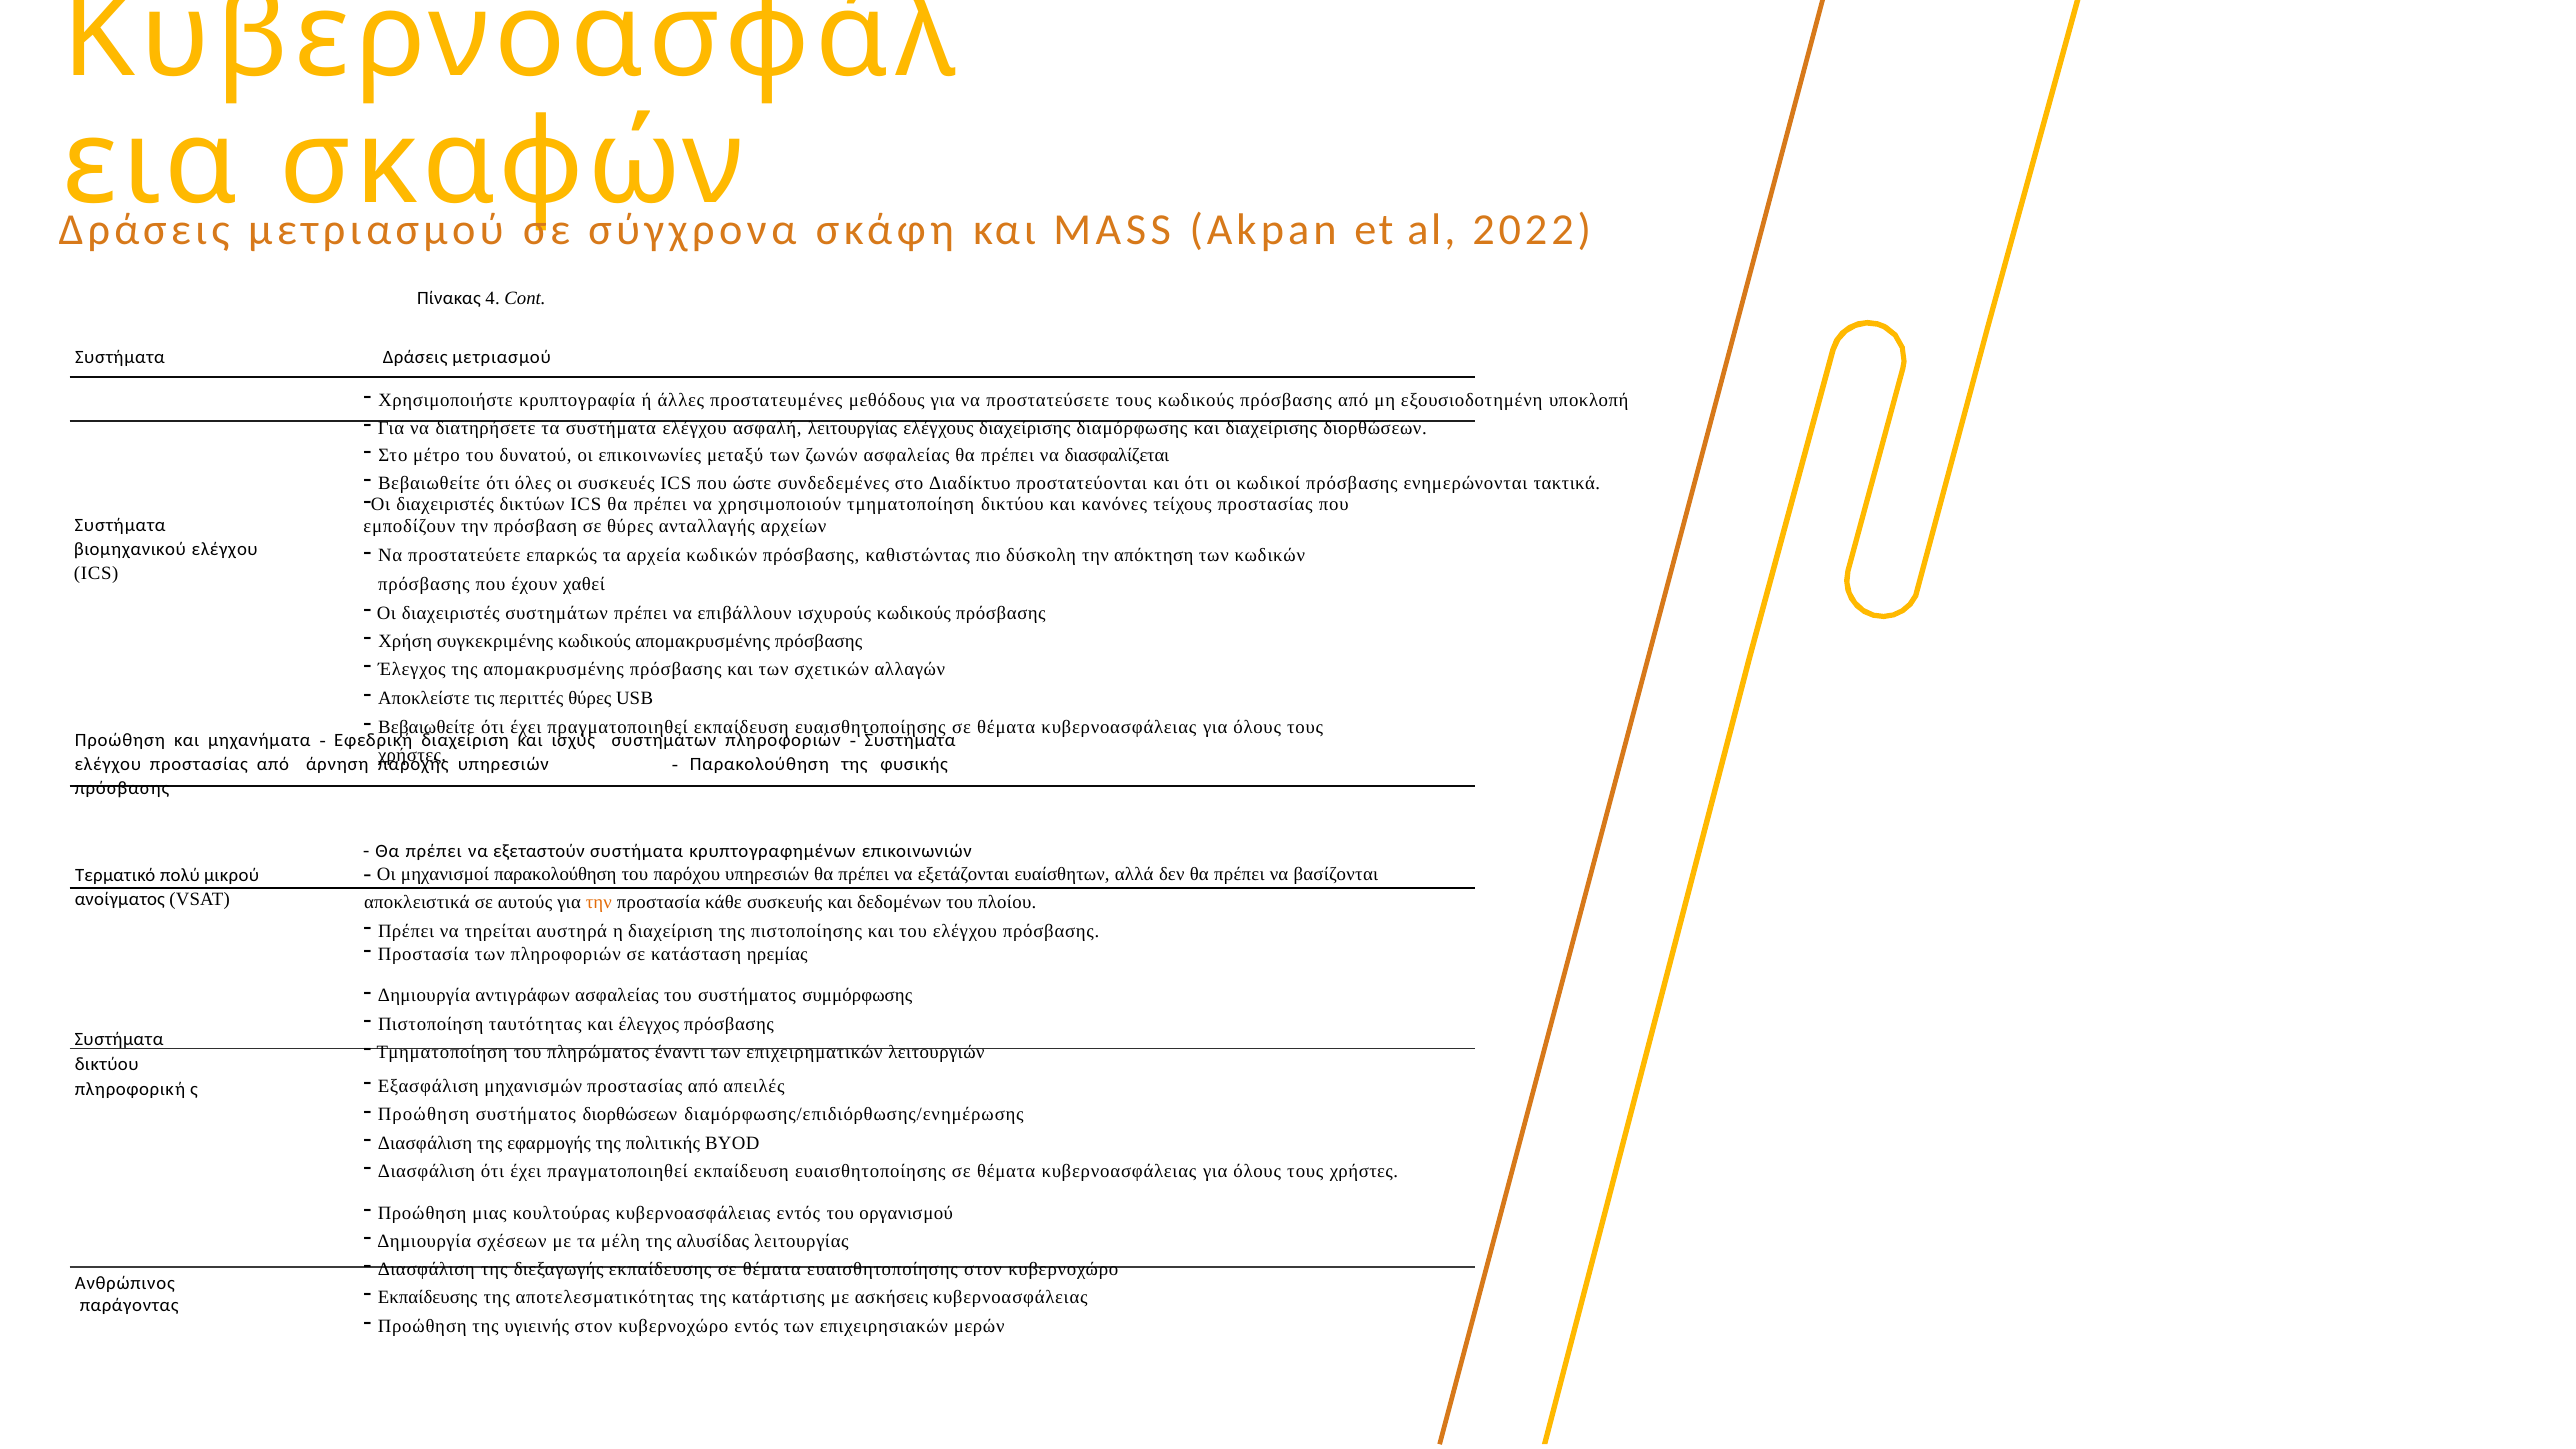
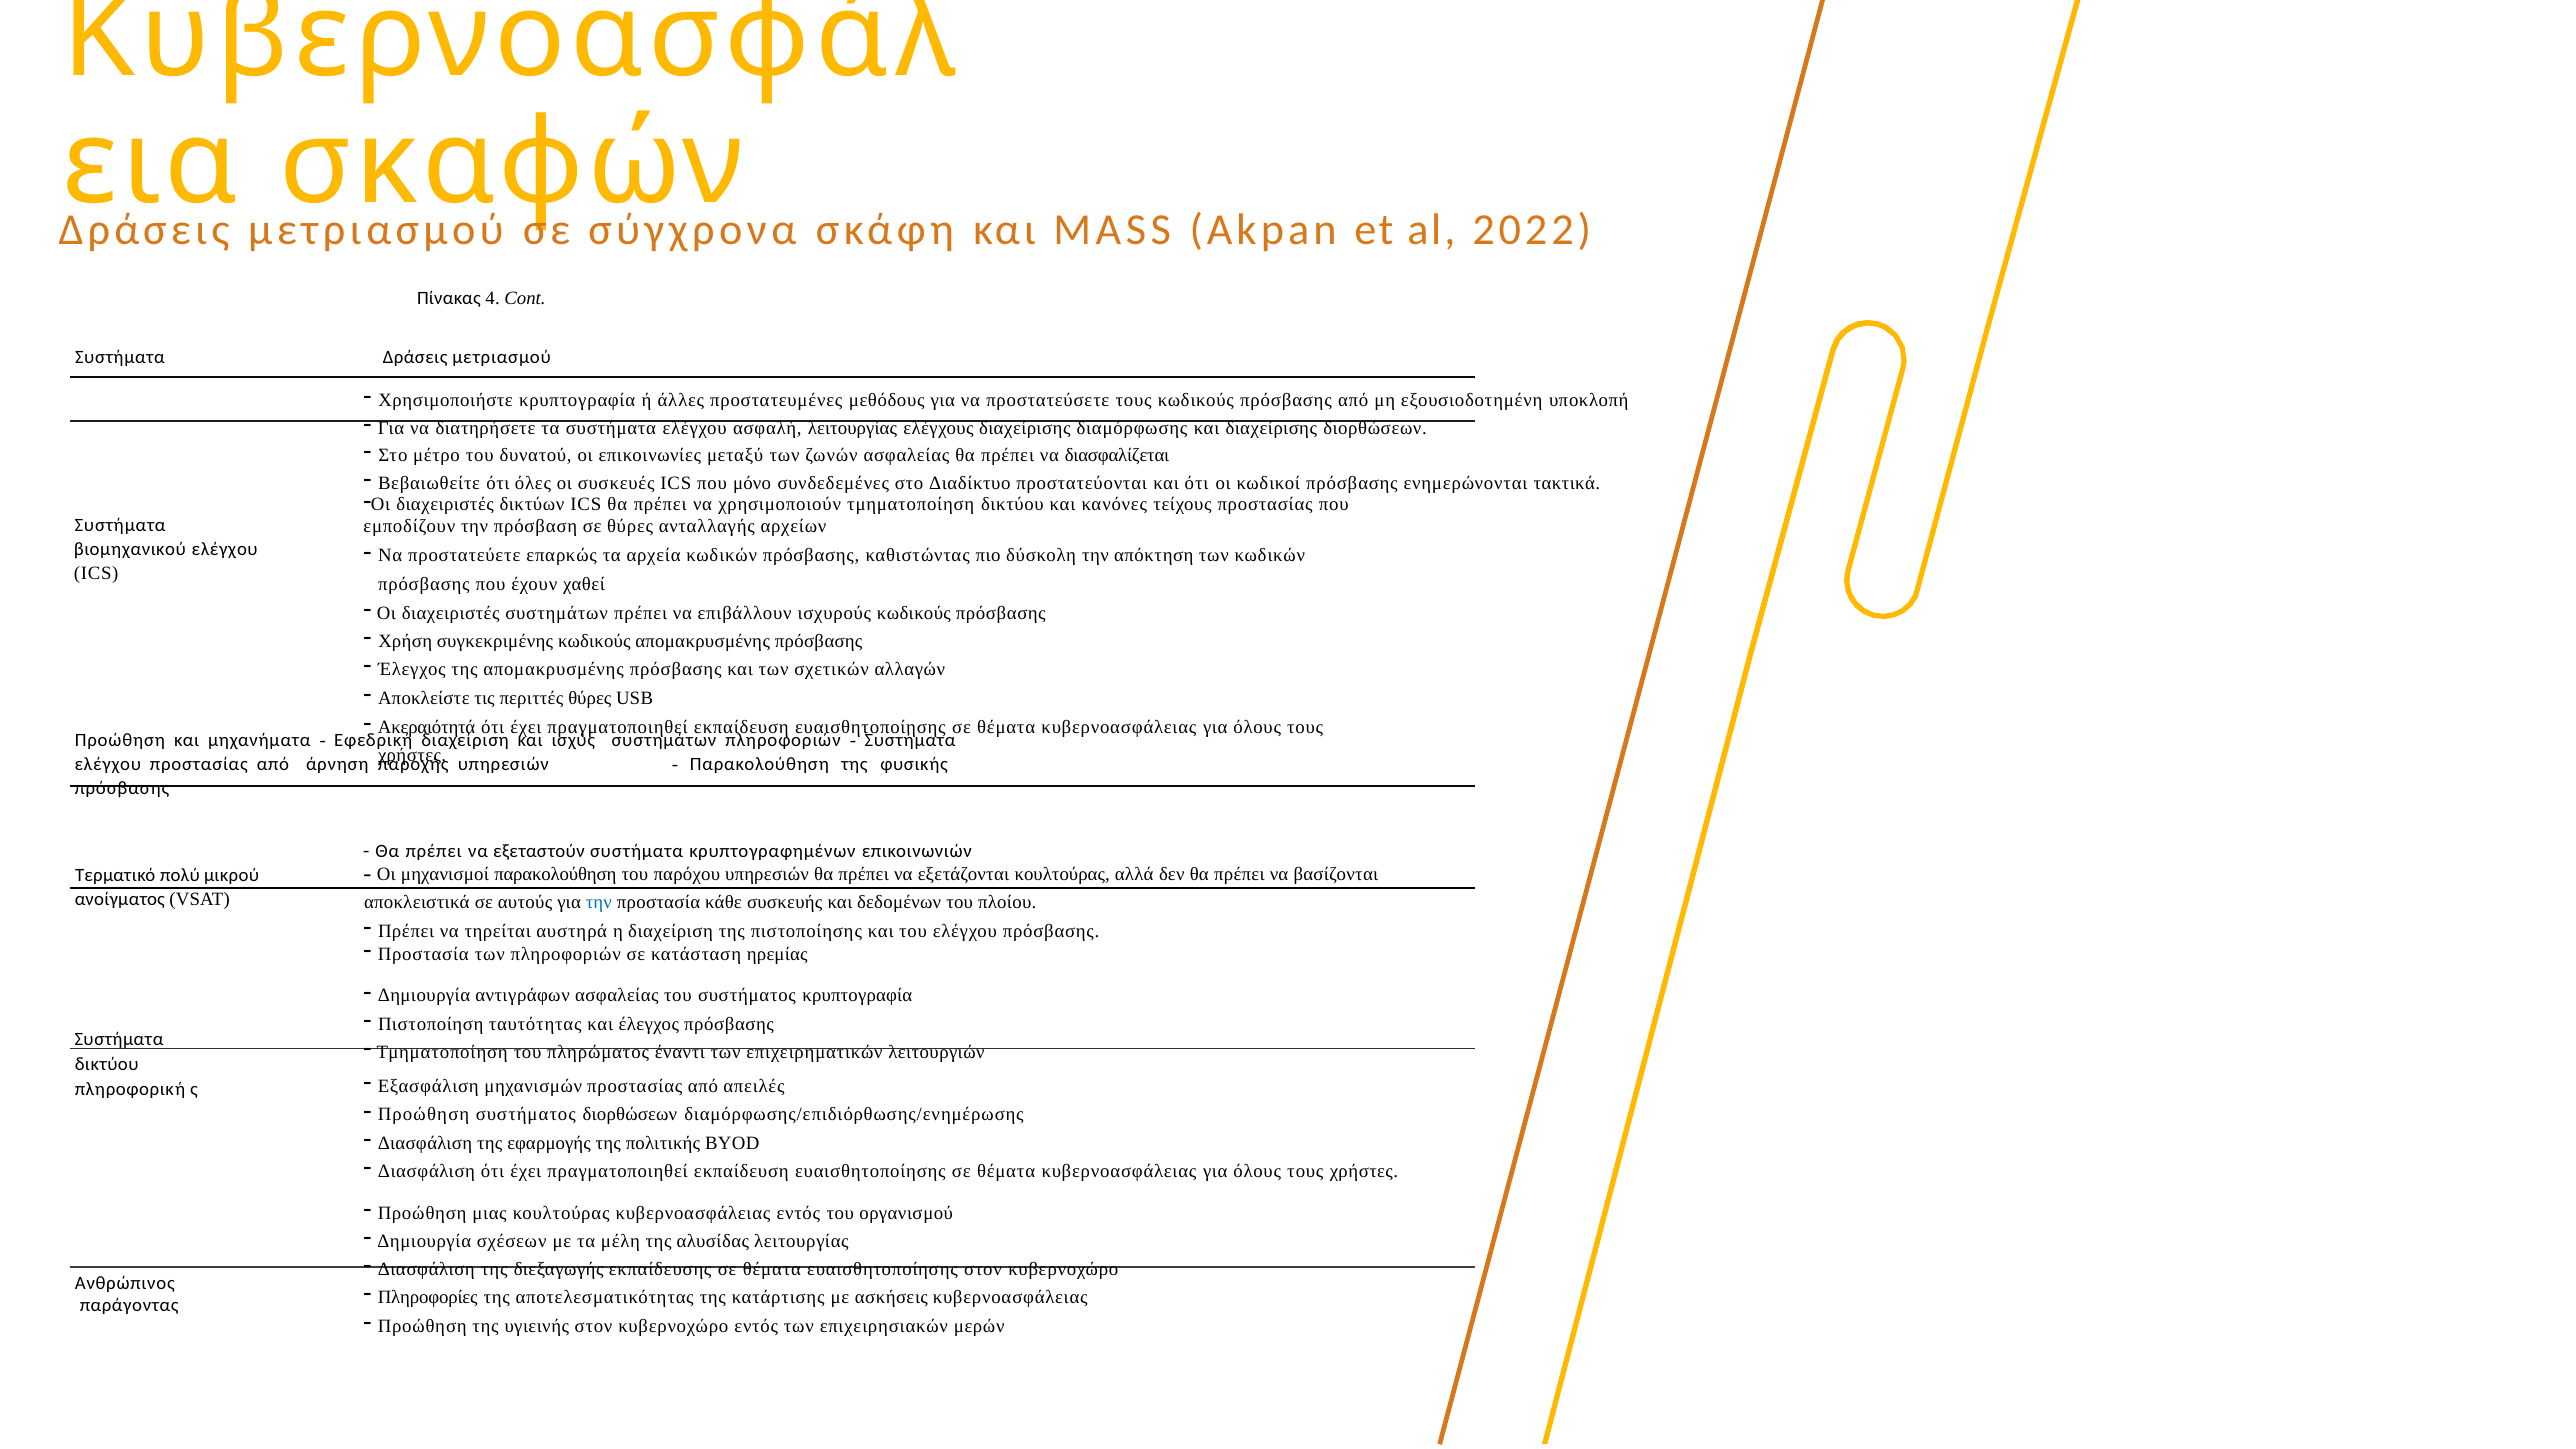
ώστε: ώστε -> μόνο
Βεβαιωθείτε at (426, 727): Βεβαιωθείτε -> Ακεραιότητά
εξετάζονται ευαίσθητων: ευαίσθητων -> κουλτούρας
την at (599, 903) colour: orange -> blue
συστήματος συμμόρφωσης: συμμόρφωσης -> κρυπτογραφία
Εκπαίδευσης at (428, 1297): Εκπαίδευσης -> Πληροφορίες
